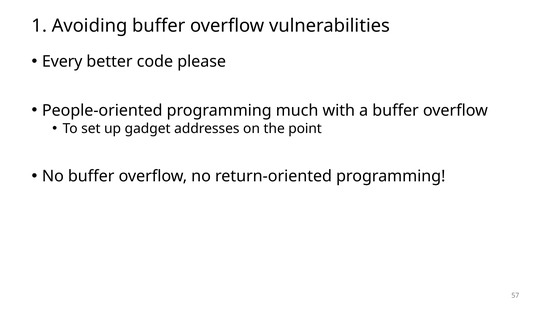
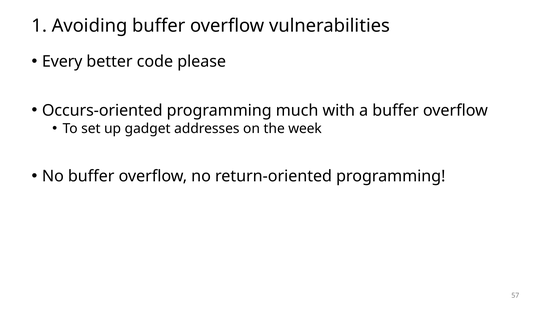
People-oriented: People-oriented -> Occurs-oriented
point: point -> week
